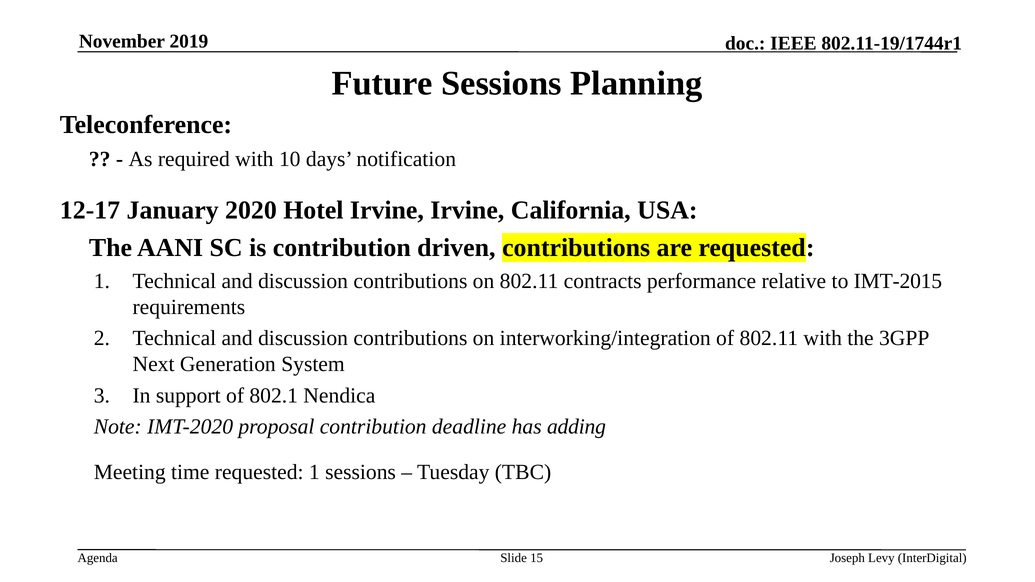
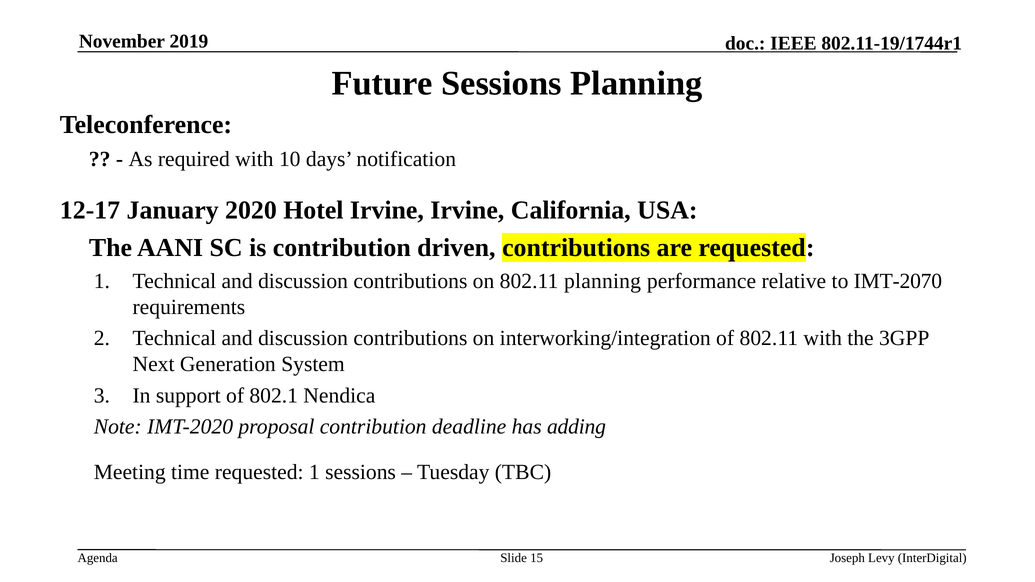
802.11 contracts: contracts -> planning
IMT-2015: IMT-2015 -> IMT-2070
